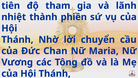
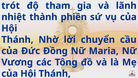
tiên: tiên -> trót
Chan: Chan -> Đồng
